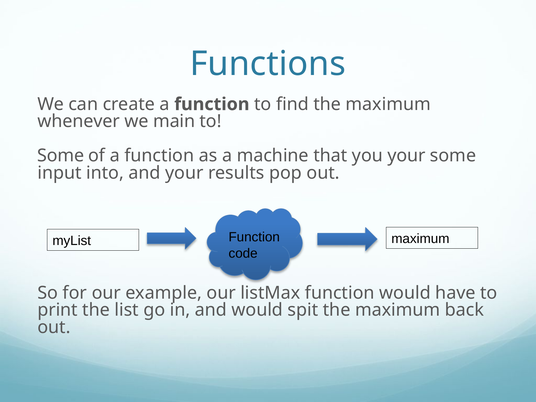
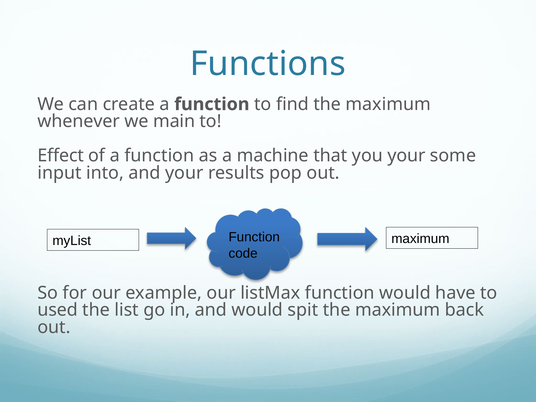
Some at (61, 156): Some -> Effect
print: print -> used
